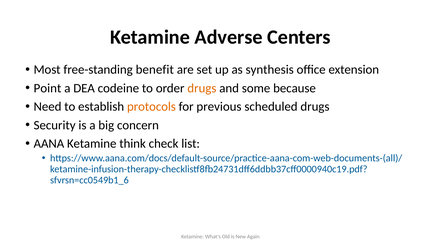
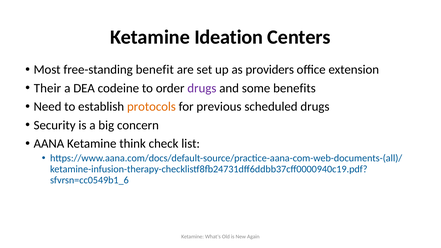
Adverse: Adverse -> Ideation
synthesis: synthesis -> providers
Point: Point -> Their
drugs at (202, 88) colour: orange -> purple
because: because -> benefits
